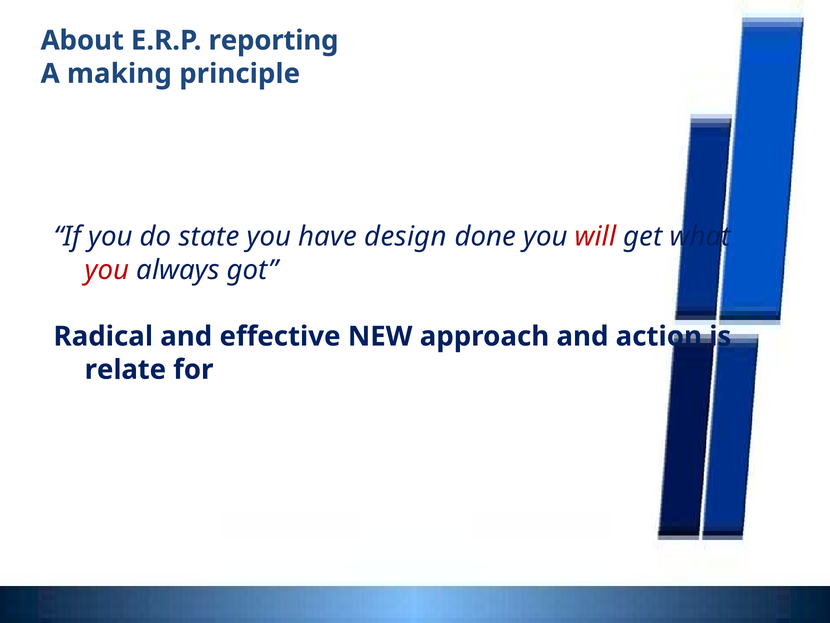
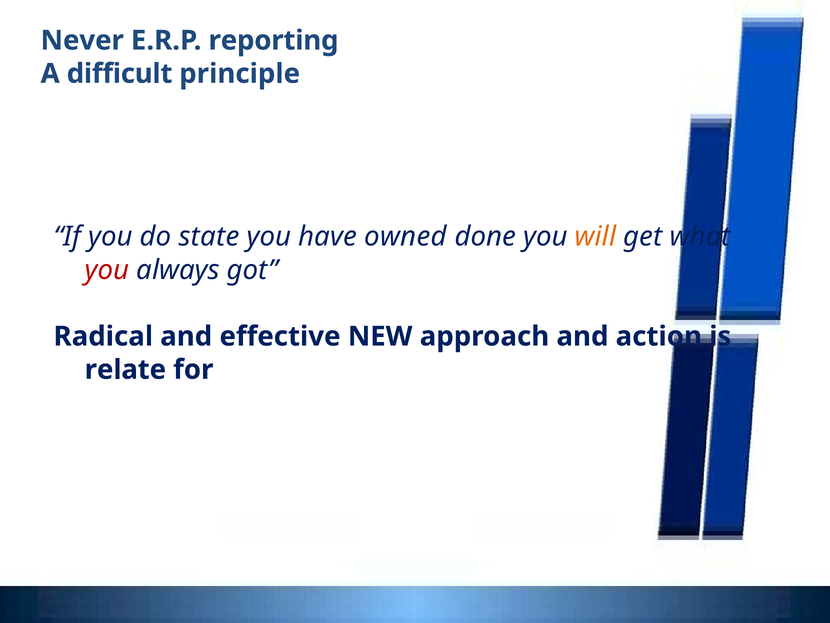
About: About -> Never
making: making -> difficult
design: design -> owned
will colour: red -> orange
